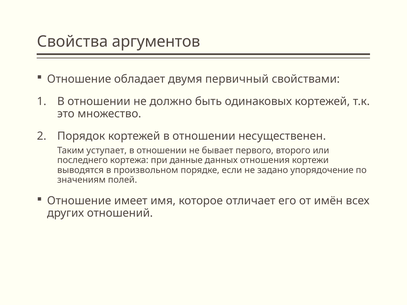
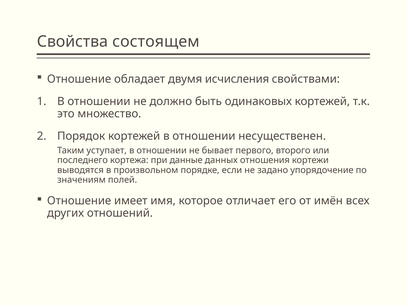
аргументов: аргументов -> состоящем
первичный: первичный -> исчисления
